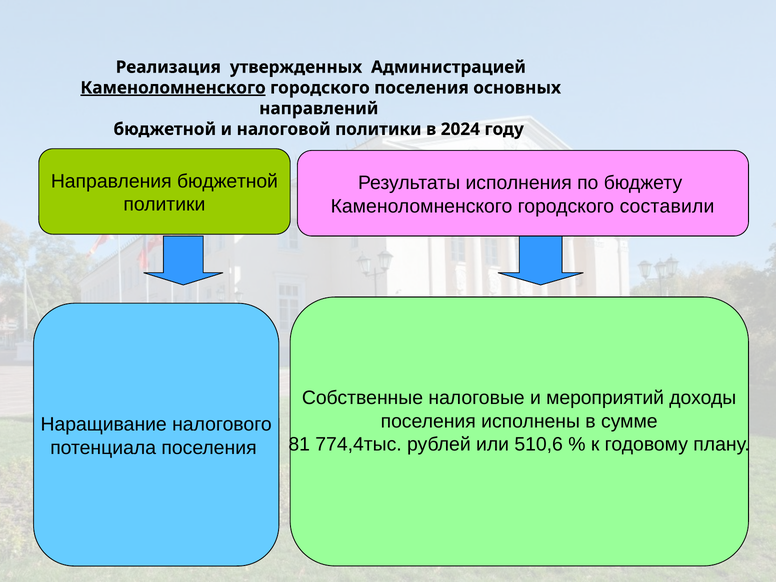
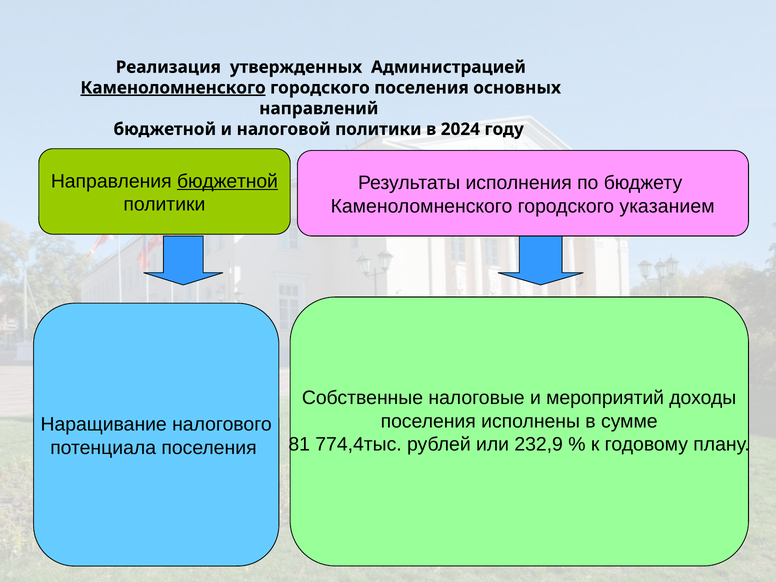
бюджетной at (227, 181) underline: none -> present
составили: составили -> указанием
510,6: 510,6 -> 232,9
